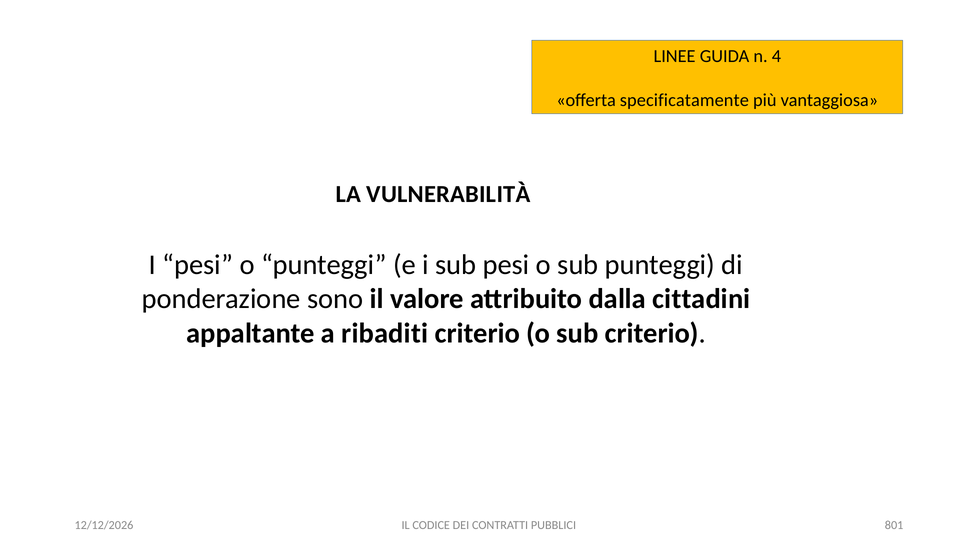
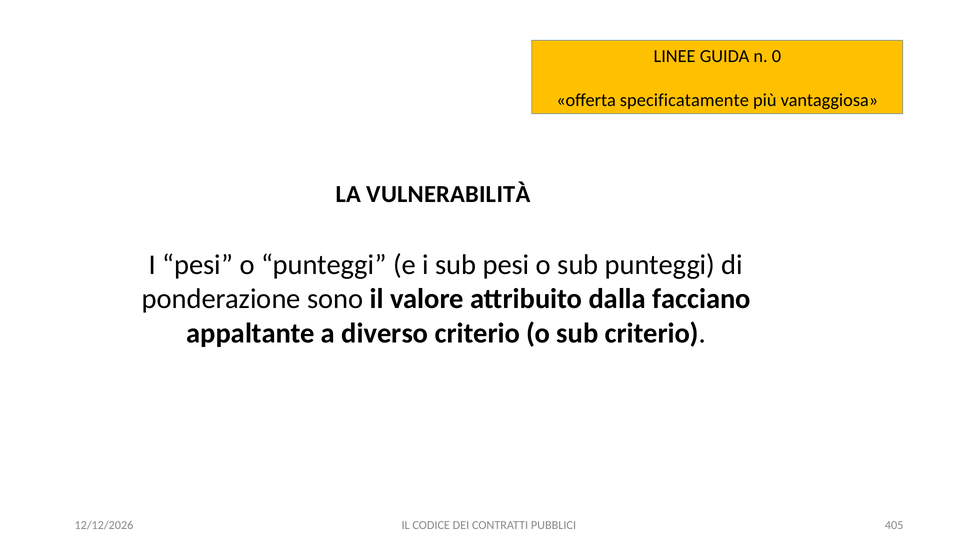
4: 4 -> 0
cittadini: cittadini -> facciano
ribaditi: ribaditi -> diverso
801: 801 -> 405
